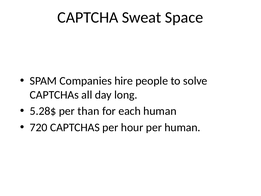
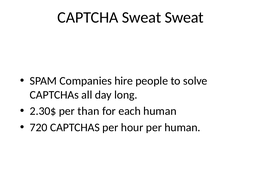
Sweat Space: Space -> Sweat
5.28$: 5.28$ -> 2.30$
